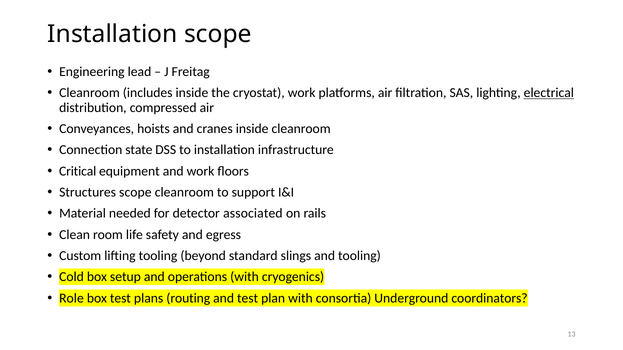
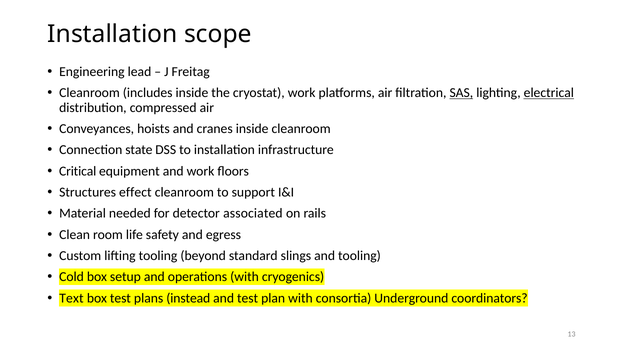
SAS underline: none -> present
Structures scope: scope -> effect
Role: Role -> Text
routing: routing -> instead
